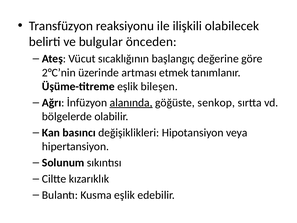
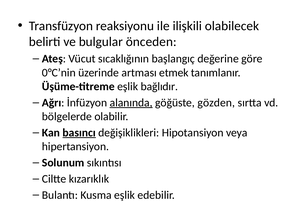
2°C’nin: 2°C’nin -> 0°C’nin
bileşen: bileşen -> bağlıdır
senkop: senkop -> gözden
basıncı underline: none -> present
